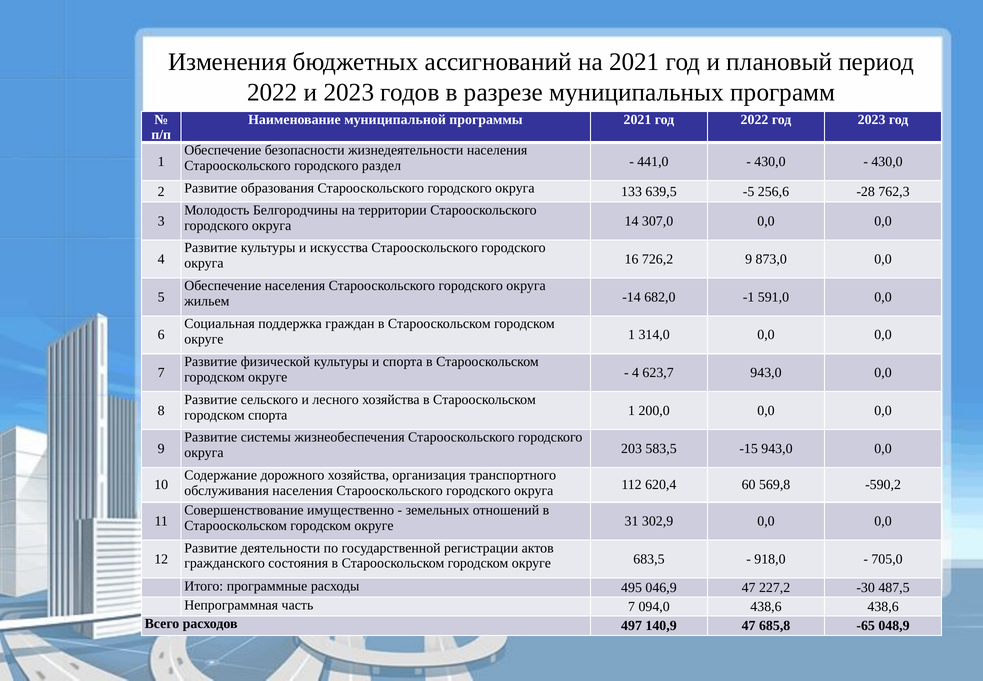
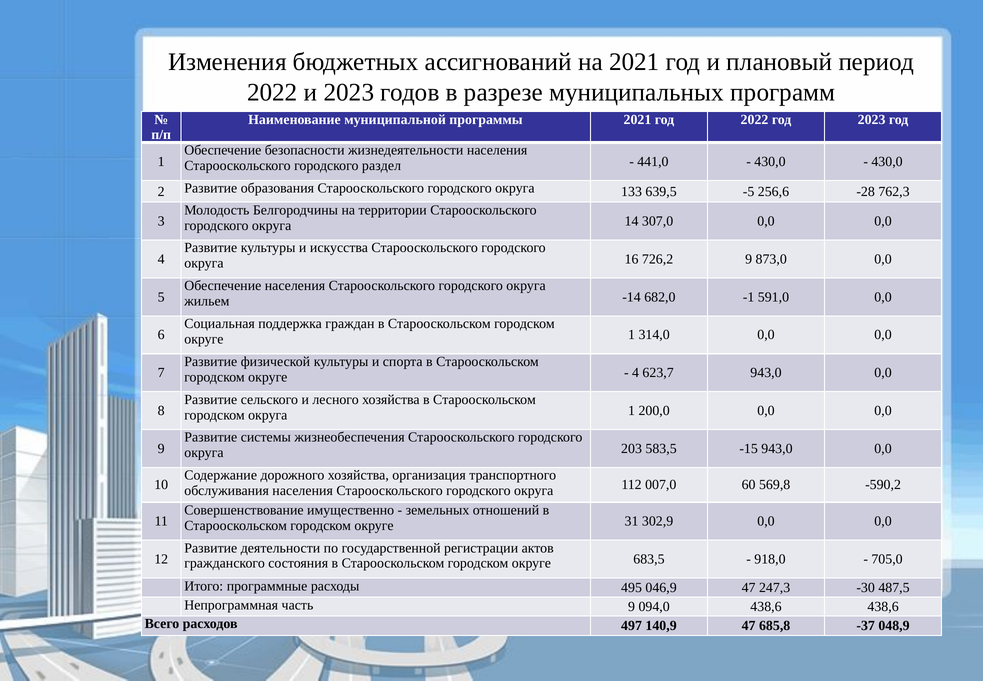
городском спорта: спорта -> округа
620,4: 620,4 -> 007,0
227,2: 227,2 -> 247,3
часть 7: 7 -> 9
-65: -65 -> -37
